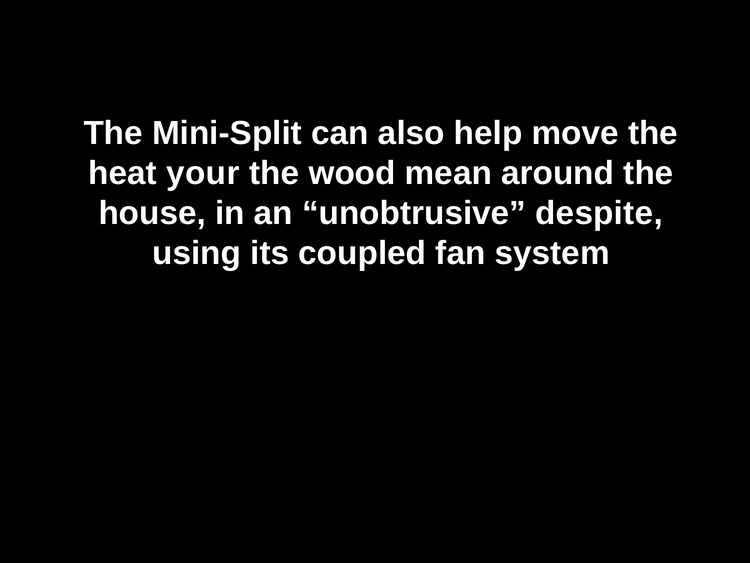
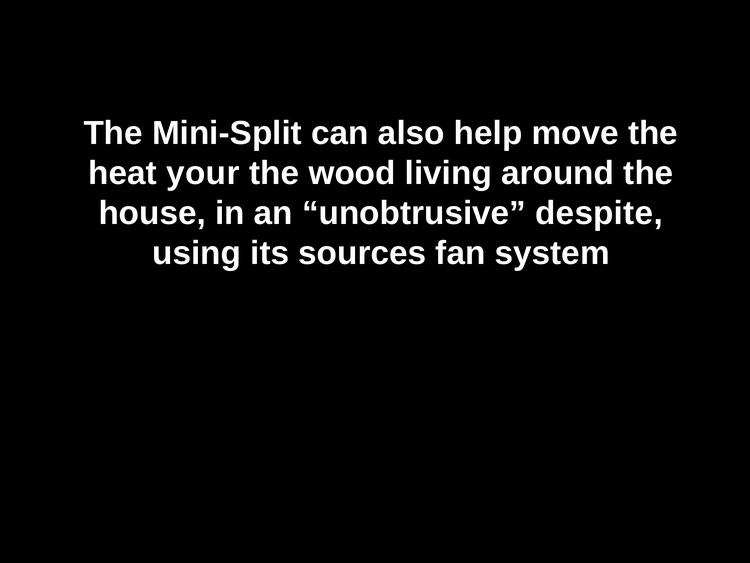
mean: mean -> living
coupled: coupled -> sources
